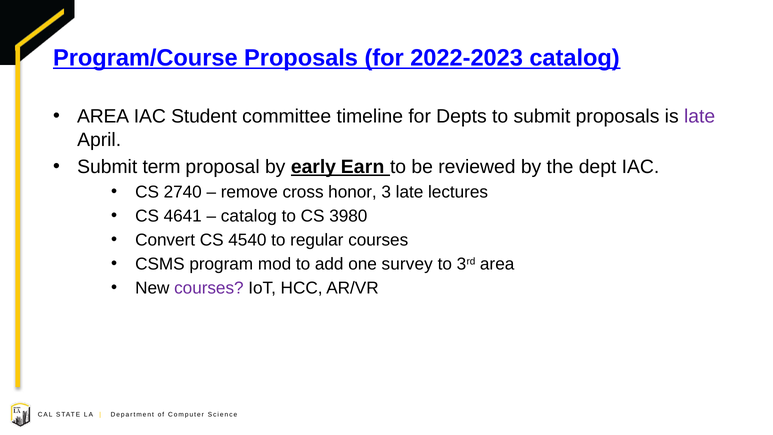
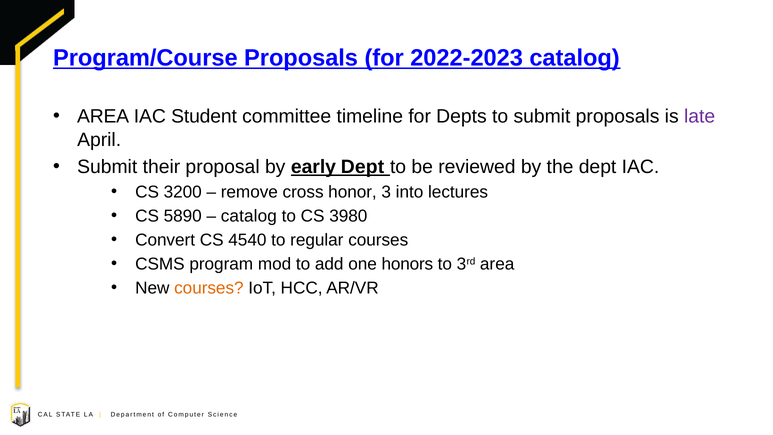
term: term -> their
early Earn: Earn -> Dept
2740: 2740 -> 3200
3 late: late -> into
4641: 4641 -> 5890
survey: survey -> honors
courses at (209, 288) colour: purple -> orange
